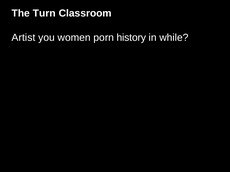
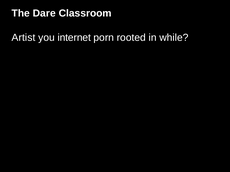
Turn: Turn -> Dare
women: women -> internet
history: history -> rooted
